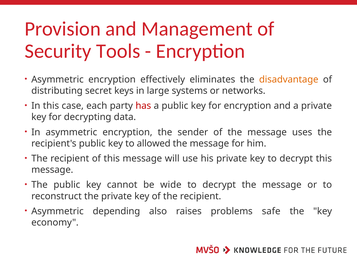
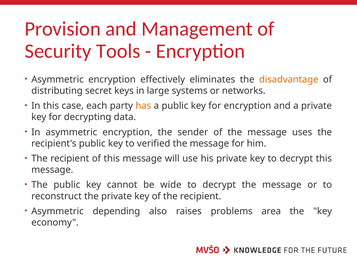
has colour: red -> orange
allowed: allowed -> verified
safe: safe -> area
